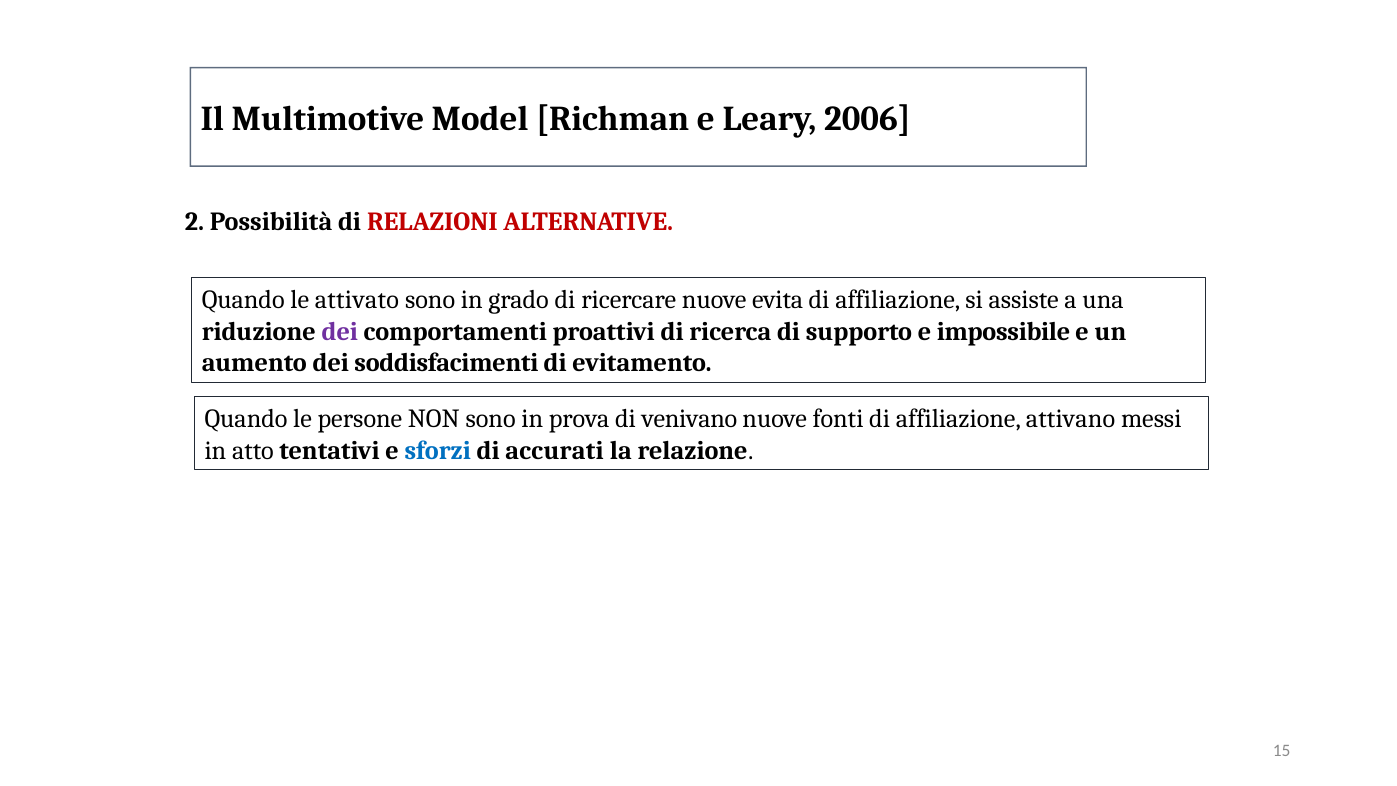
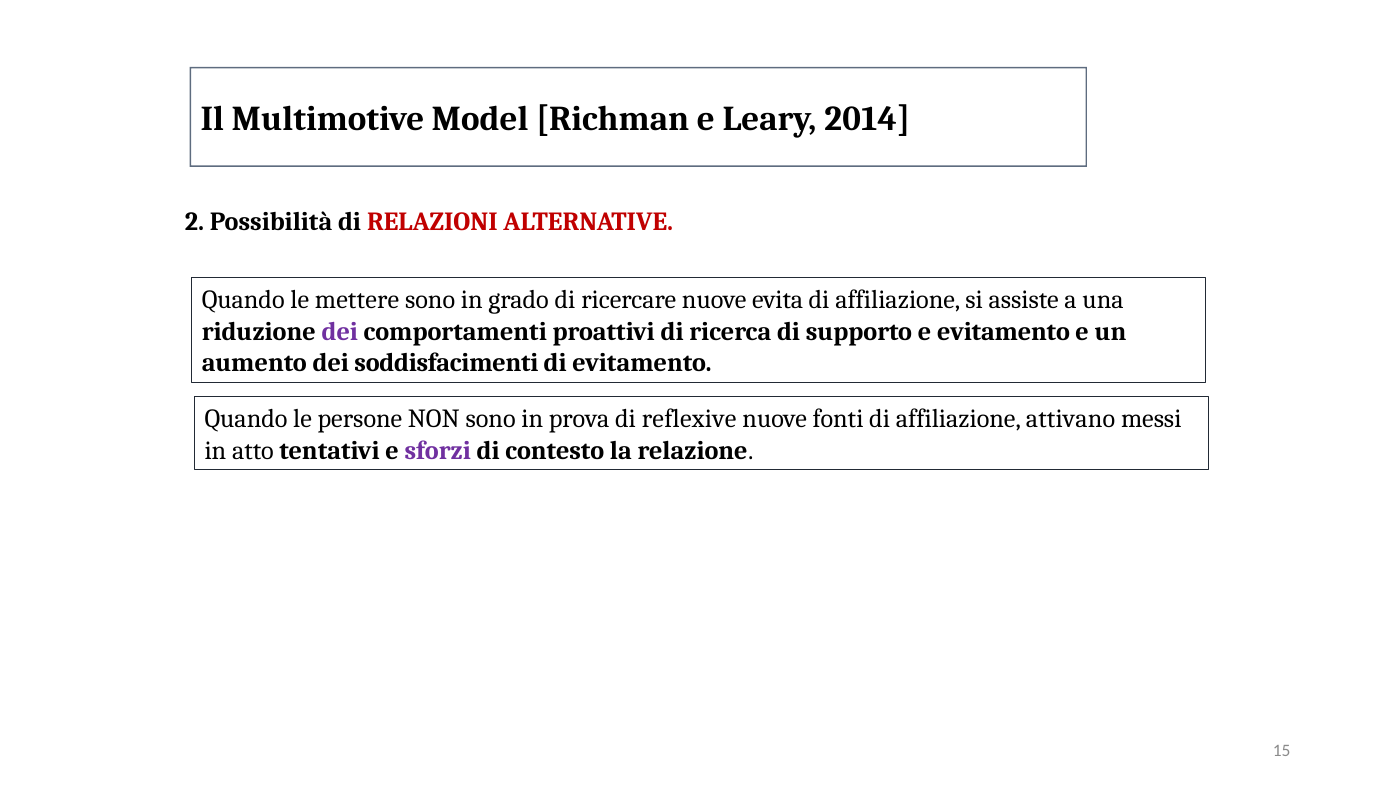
2006: 2006 -> 2014
attivato: attivato -> mettere
e impossibile: impossibile -> evitamento
venivano: venivano -> reflexive
sforzi colour: blue -> purple
accurati: accurati -> contesto
